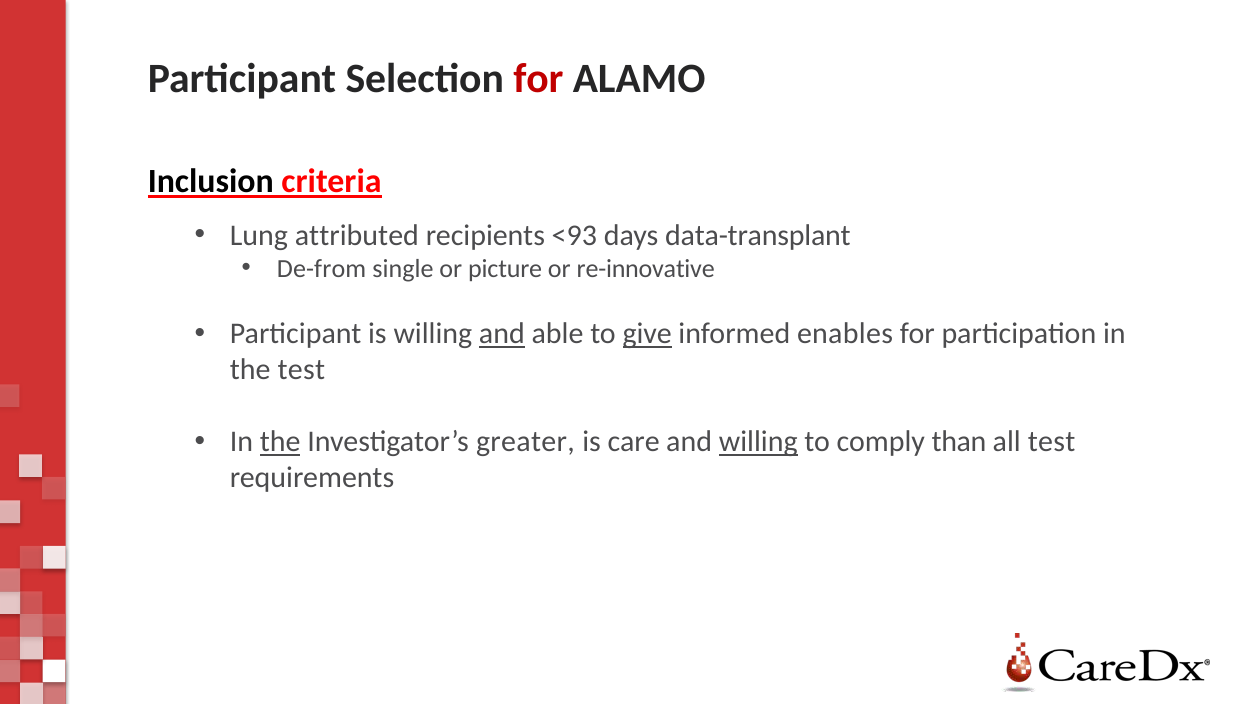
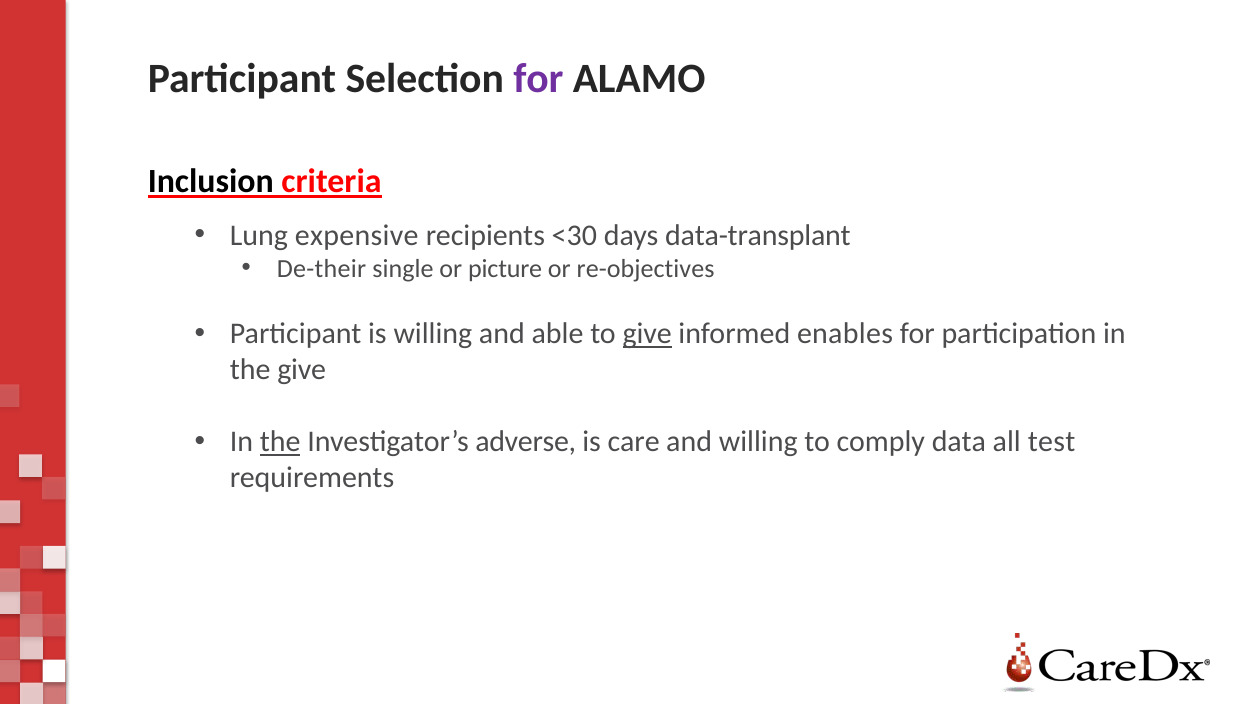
for at (538, 79) colour: red -> purple
attributed: attributed -> expensive
<93: <93 -> <30
De-from: De-from -> De-their
re-innovative: re-innovative -> re-objectives
and at (502, 334) underline: present -> none
the test: test -> give
greater: greater -> adverse
willing at (758, 442) underline: present -> none
than: than -> data
